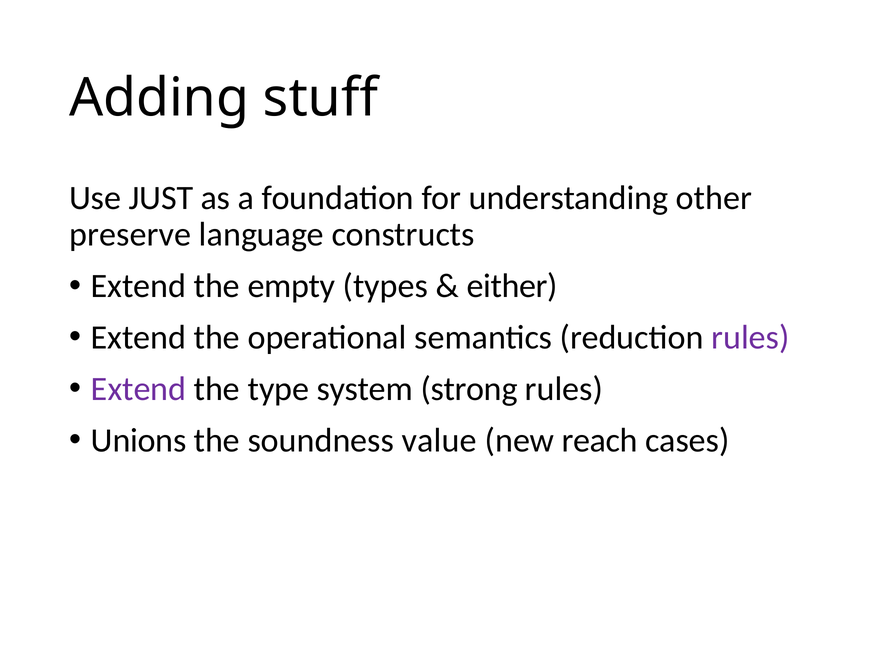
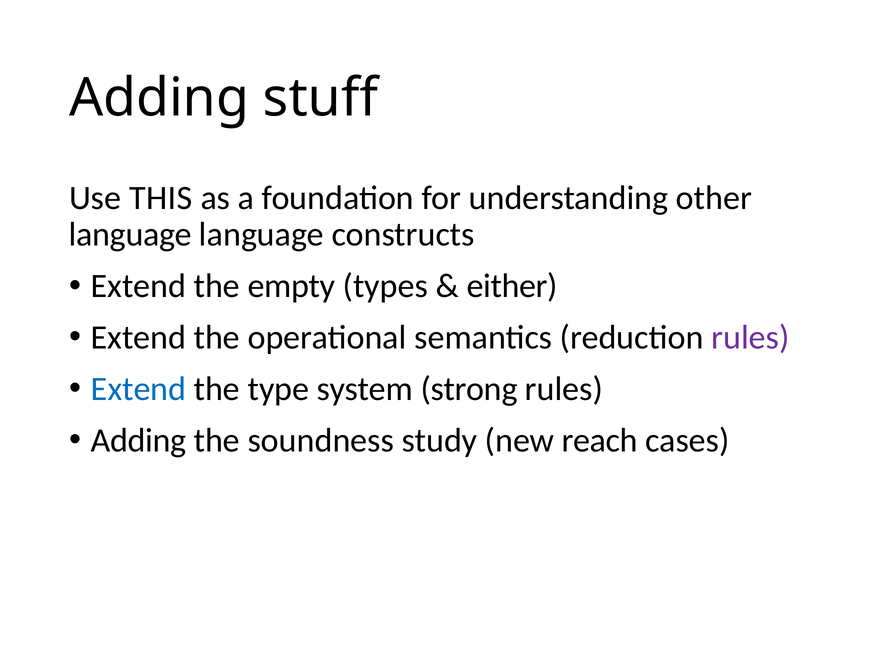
JUST: JUST -> THIS
preserve at (130, 235): preserve -> language
Extend at (139, 389) colour: purple -> blue
Unions at (139, 440): Unions -> Adding
value: value -> study
